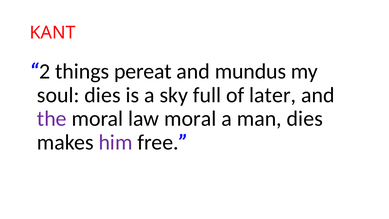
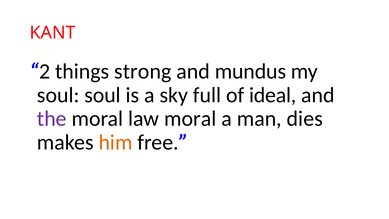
pereat: pereat -> strong
soul dies: dies -> soul
later: later -> ideal
him colour: purple -> orange
